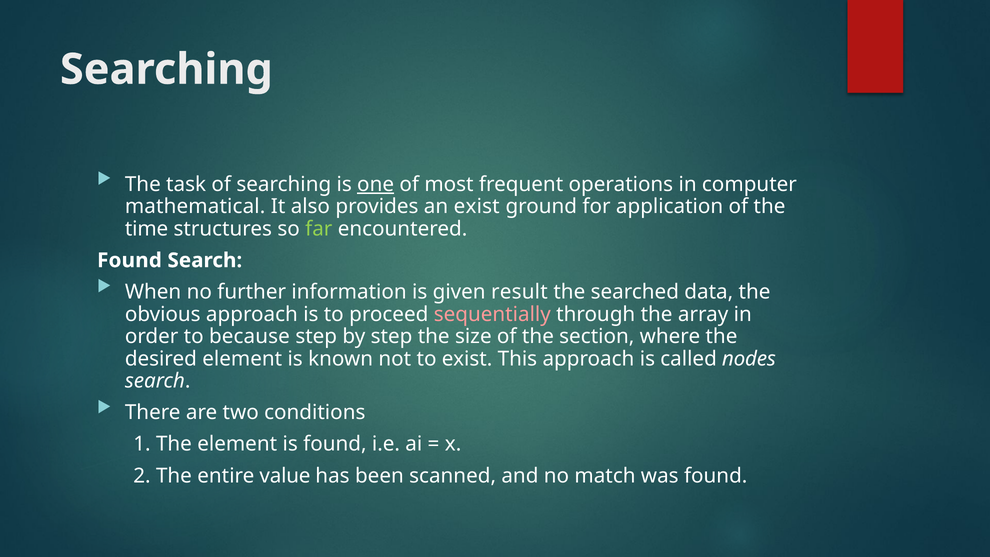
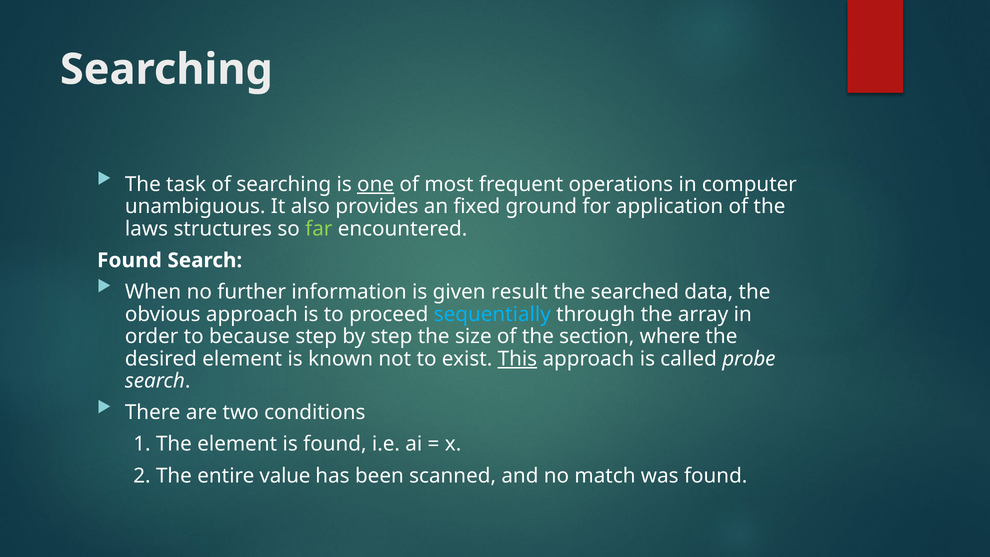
mathematical: mathematical -> unambiguous
an exist: exist -> fixed
time: time -> laws
sequentially colour: pink -> light blue
This underline: none -> present
nodes: nodes -> probe
